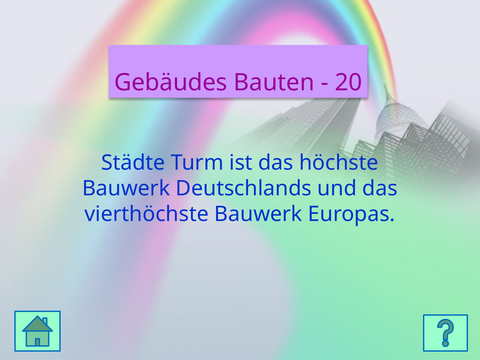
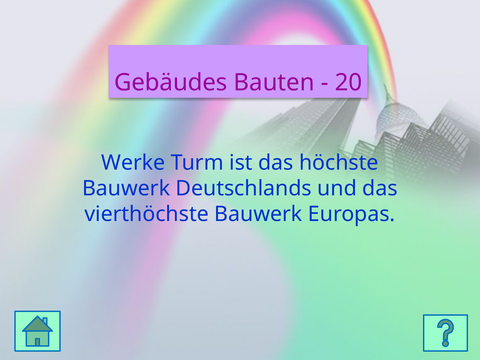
Städte: Städte -> Werke
